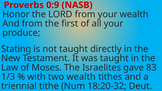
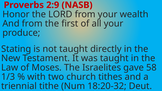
0:9: 0:9 -> 2:9
83: 83 -> 58
two wealth: wealth -> church
